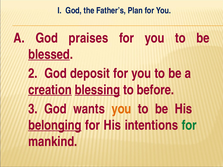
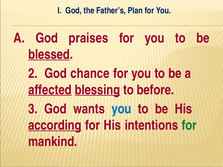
deposit: deposit -> chance
creation: creation -> affected
you at (121, 109) colour: orange -> blue
belonging: belonging -> according
